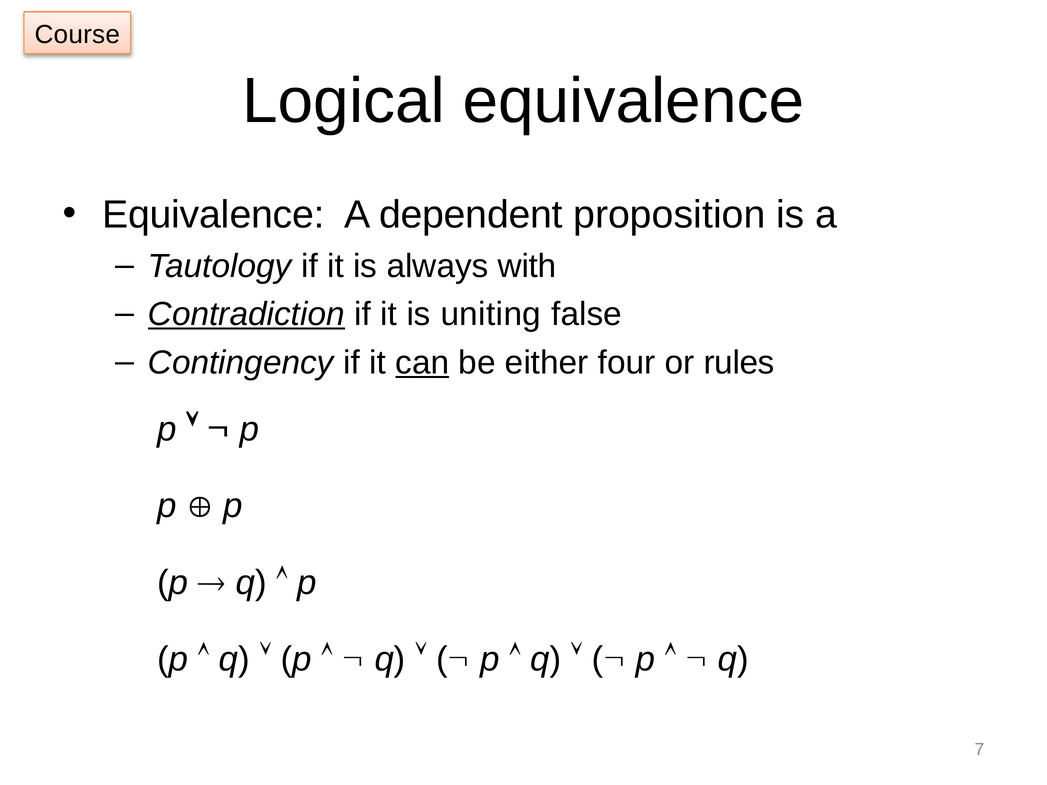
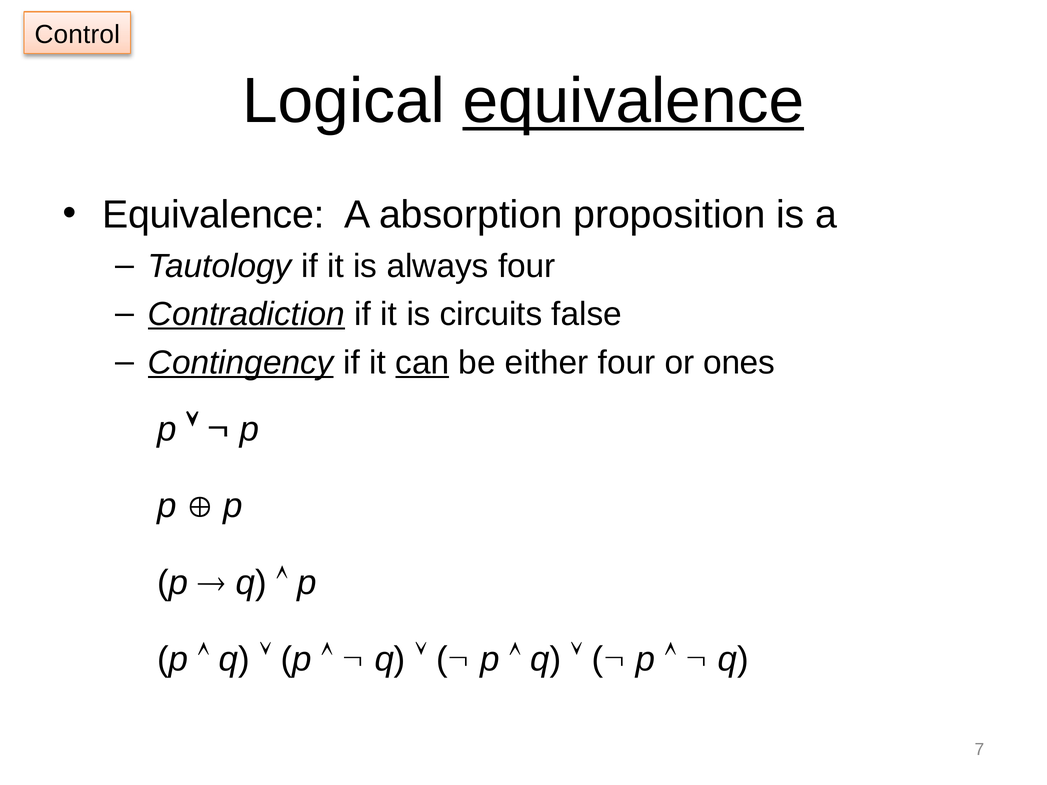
Course: Course -> Control
equivalence at (633, 101) underline: none -> present
dependent: dependent -> absorption
always with: with -> four
uniting: uniting -> circuits
Contingency underline: none -> present
rules: rules -> ones
